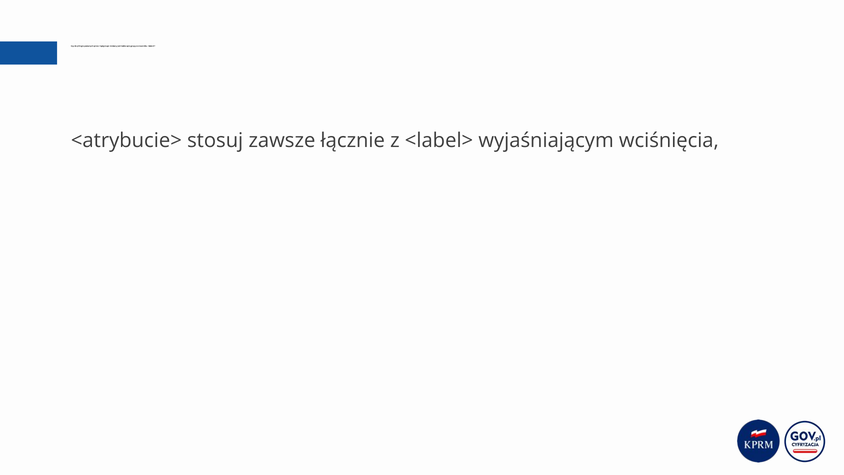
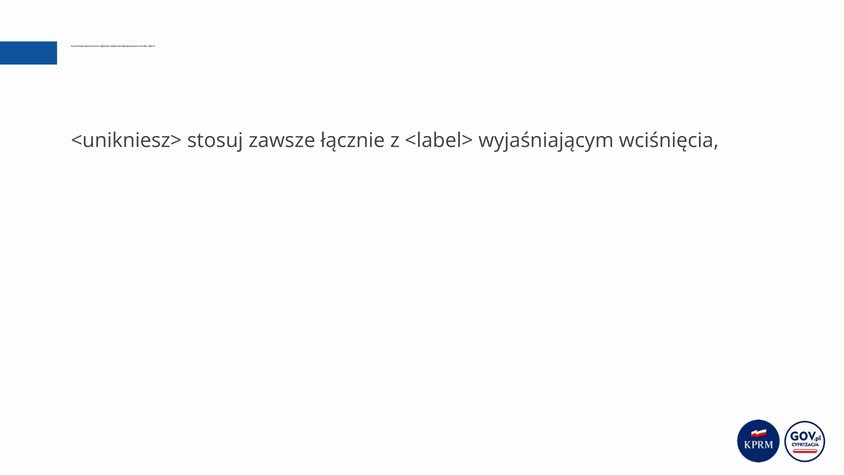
<atrybucie>: <atrybucie> -> <unikniesz>
